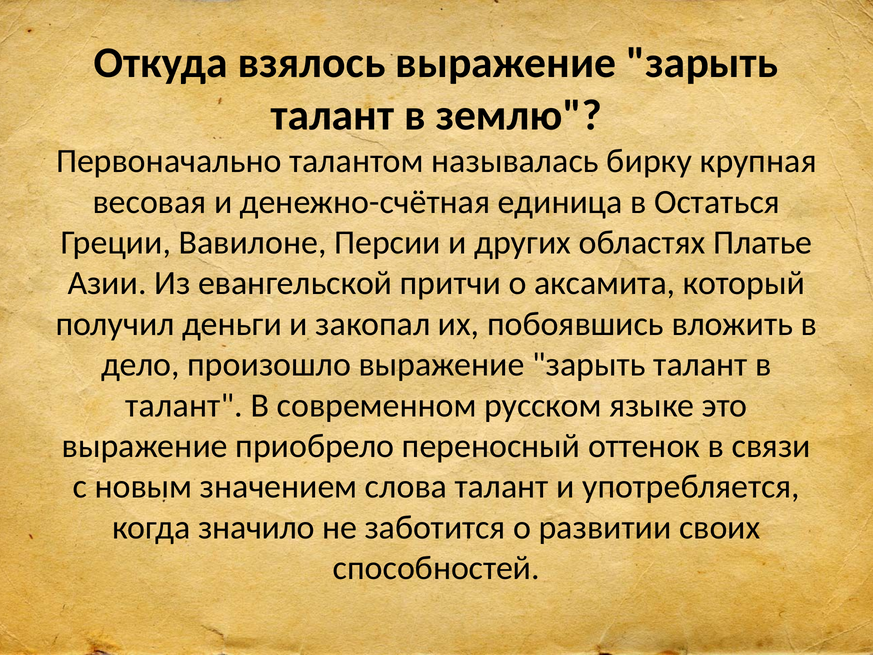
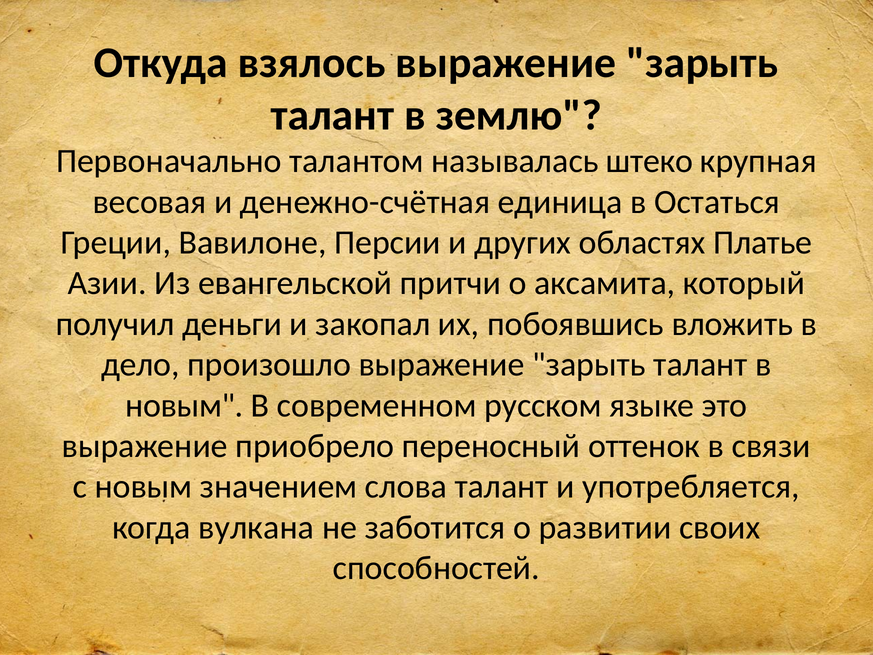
бирку: бирку -> штеко
талант at (184, 405): талант -> новым
значило: значило -> вулкана
